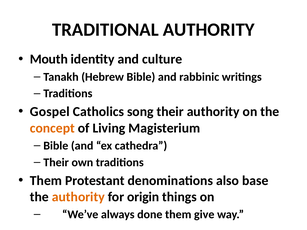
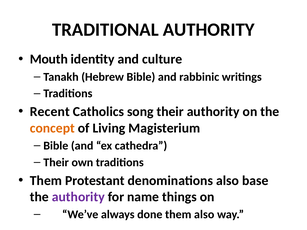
Gospel: Gospel -> Recent
authority at (78, 197) colour: orange -> purple
origin: origin -> name
them give: give -> also
